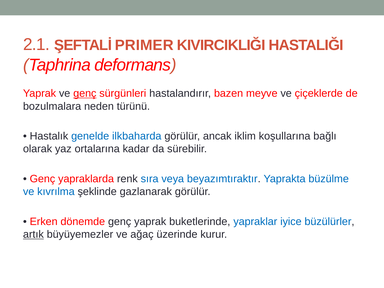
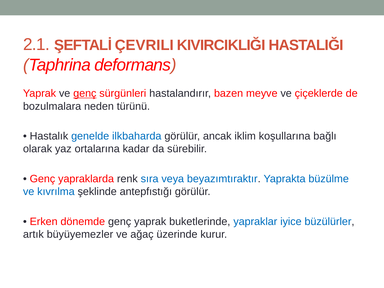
PRIMER: PRIMER -> ÇEVRILI
gazlanarak: gazlanarak -> antepfıstığı
artık underline: present -> none
